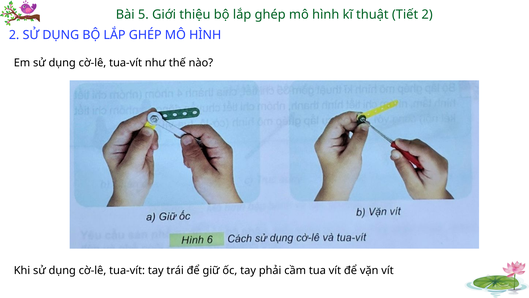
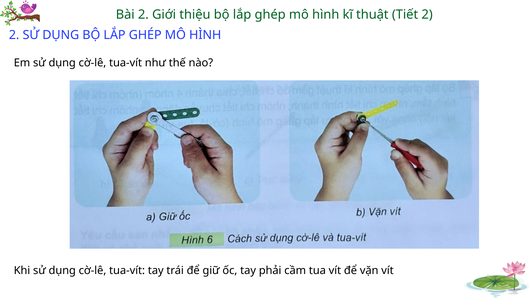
Bài 5: 5 -> 2
